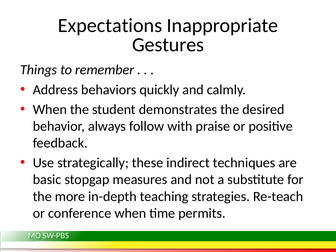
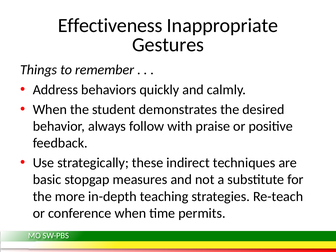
Expectations: Expectations -> Effectiveness
